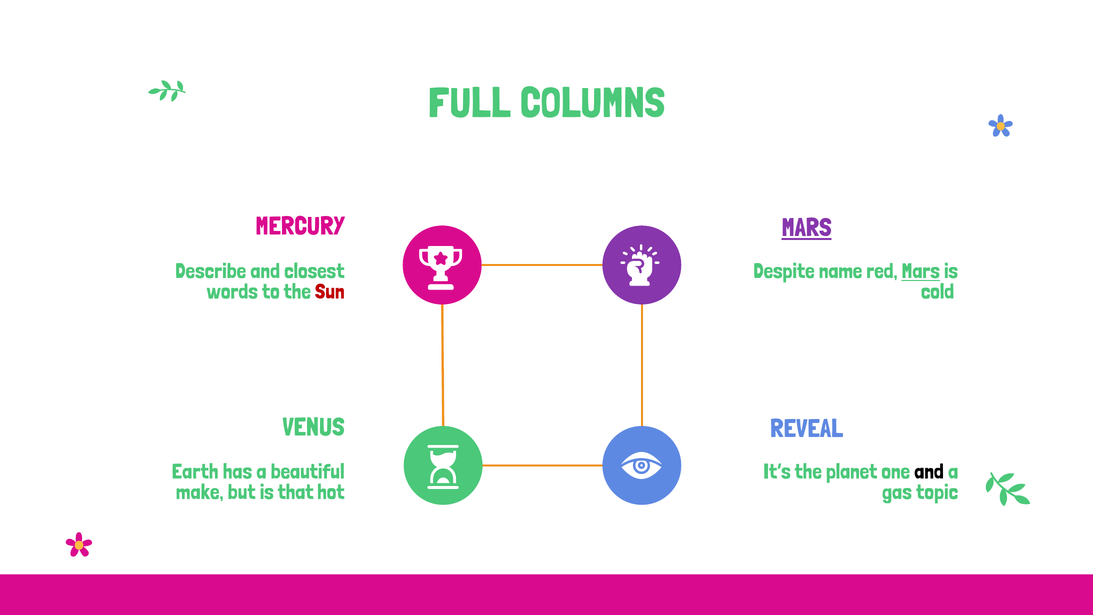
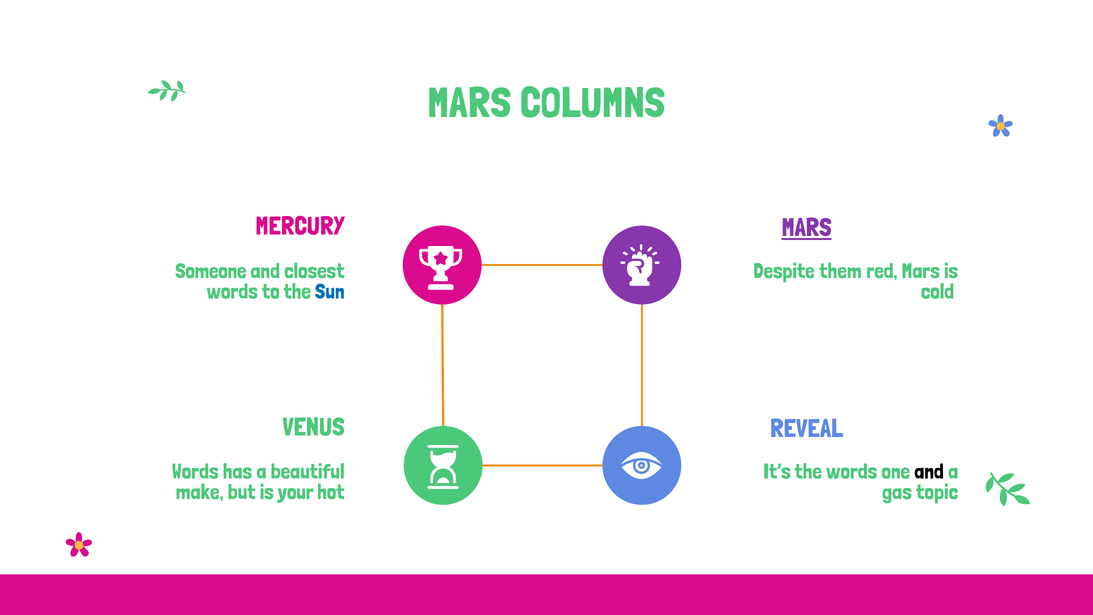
FULL at (470, 103): FULL -> MARS
Describe: Describe -> Someone
name: name -> them
Mars at (921, 271) underline: present -> none
Sun colour: red -> blue
Earth at (195, 472): Earth -> Words
the planet: planet -> words
that: that -> your
